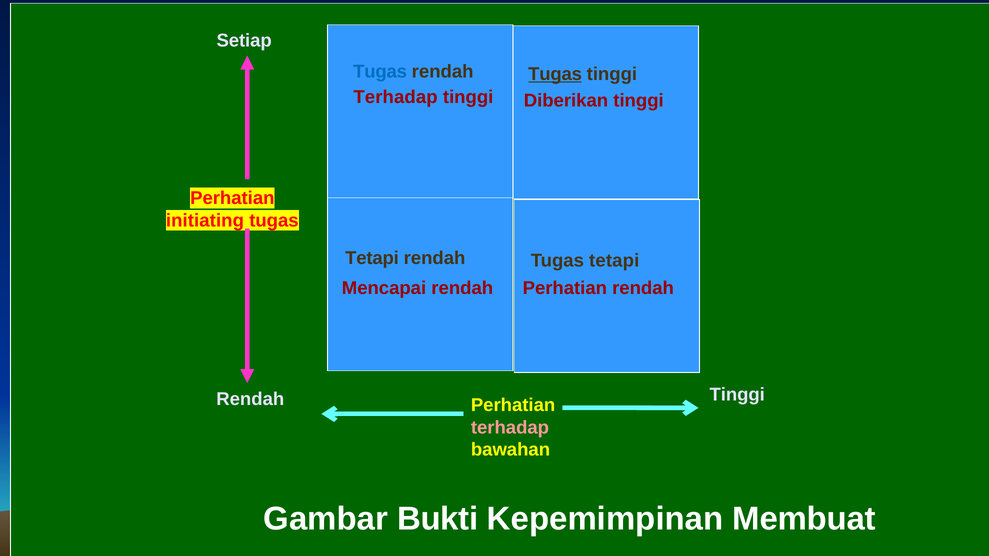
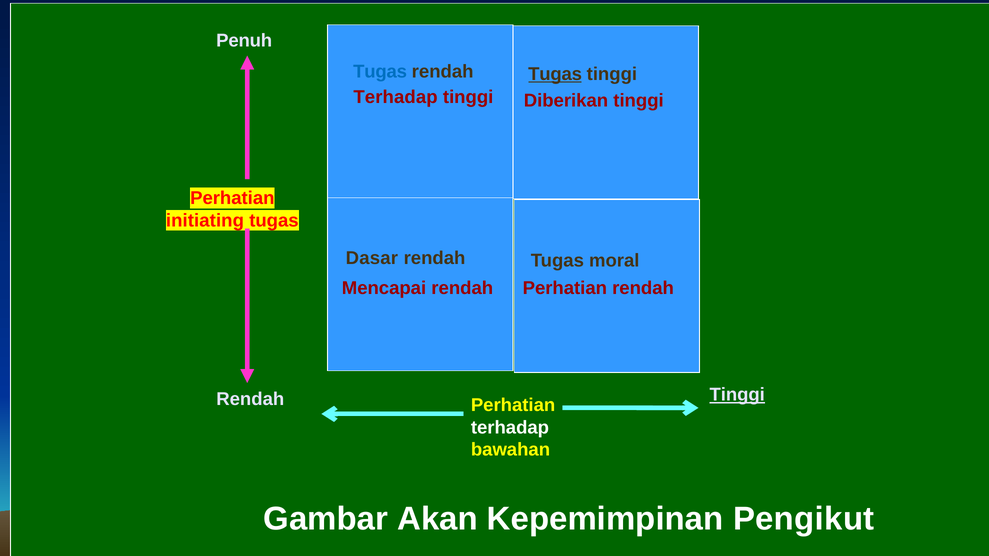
Setiap: Setiap -> Penuh
Tetapi at (372, 258): Tetapi -> Dasar
Tugas tetapi: tetapi -> moral
Tinggi at (737, 395) underline: none -> present
terhadap at (510, 428) colour: pink -> white
Bukti: Bukti -> Akan
Membuat: Membuat -> Pengikut
